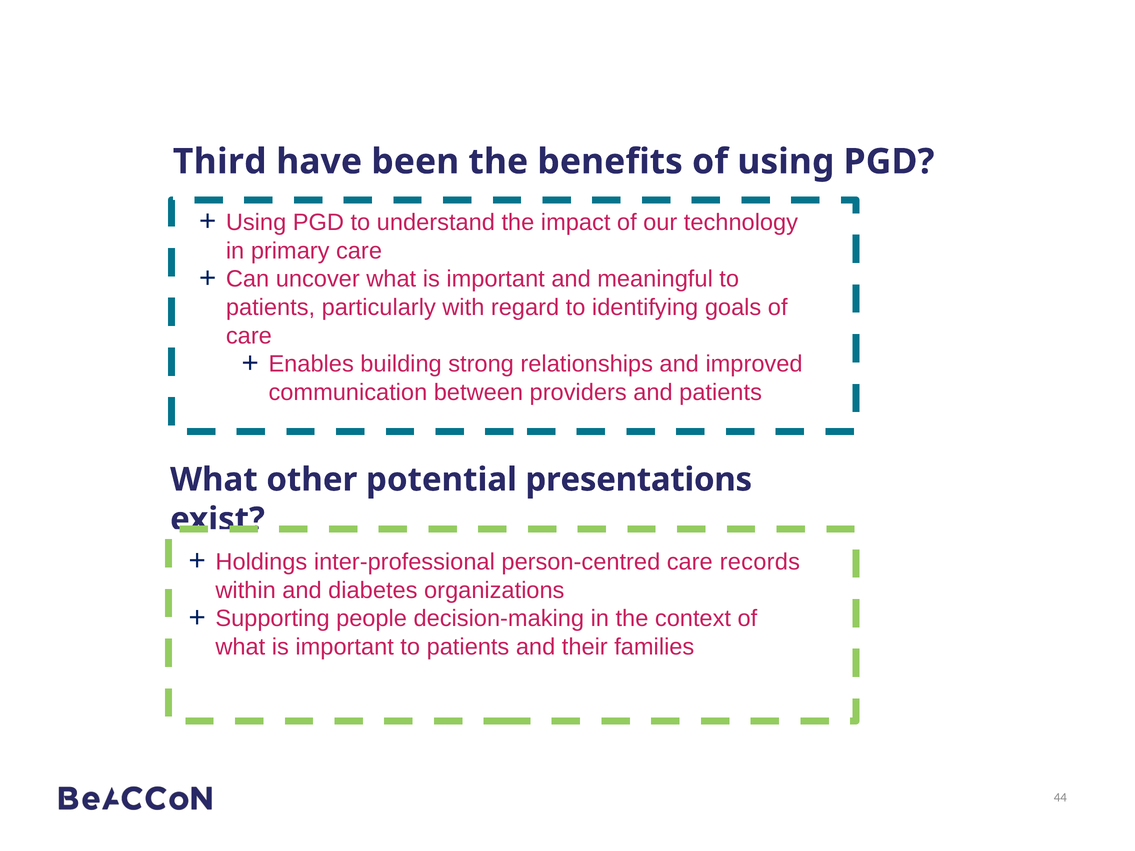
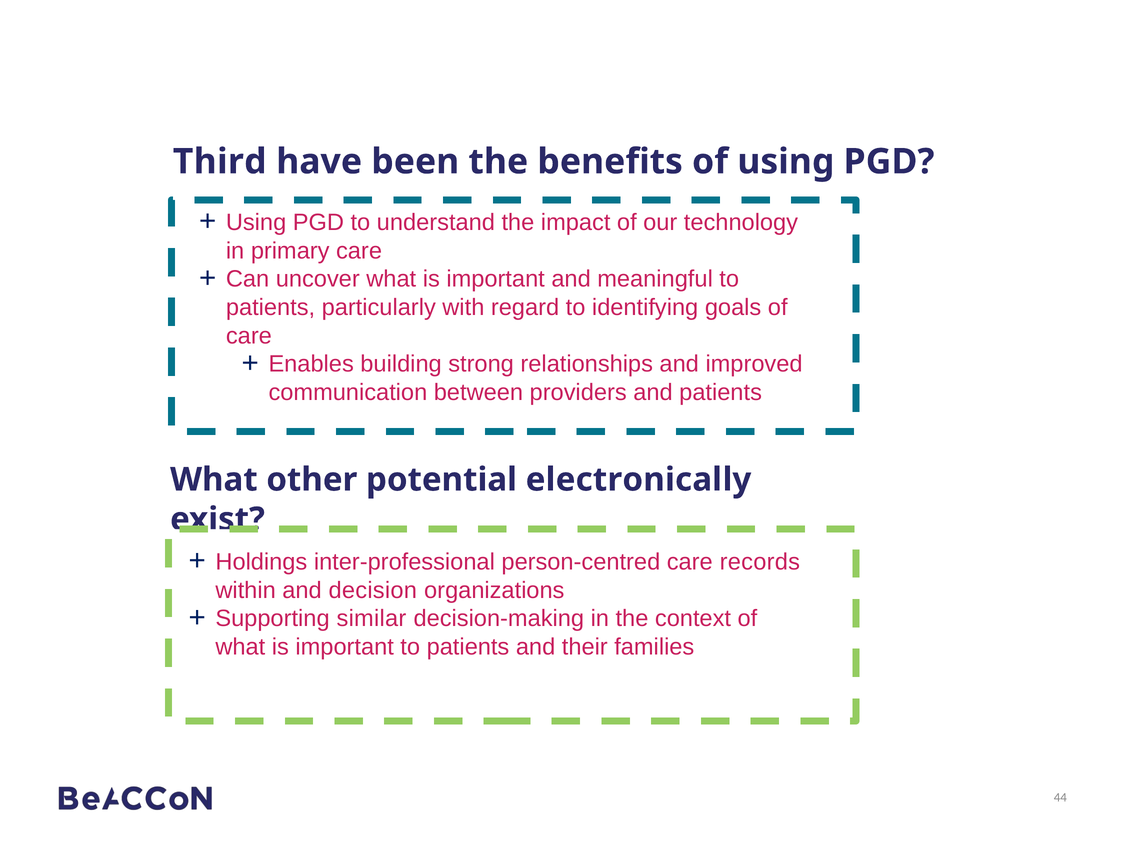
presentations: presentations -> electronically
diabetes: diabetes -> decision
people: people -> similar
